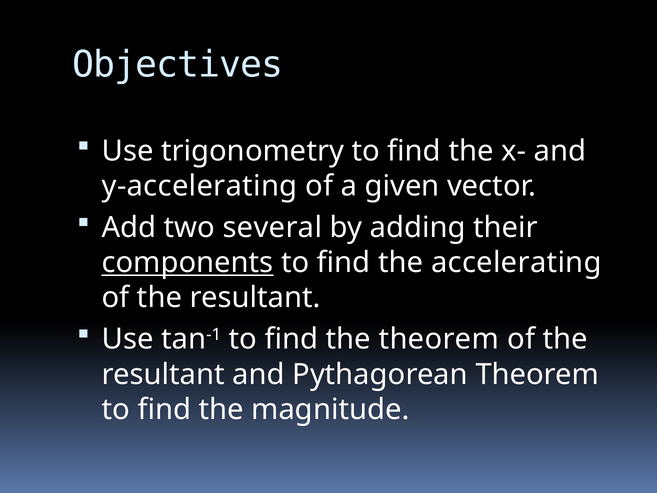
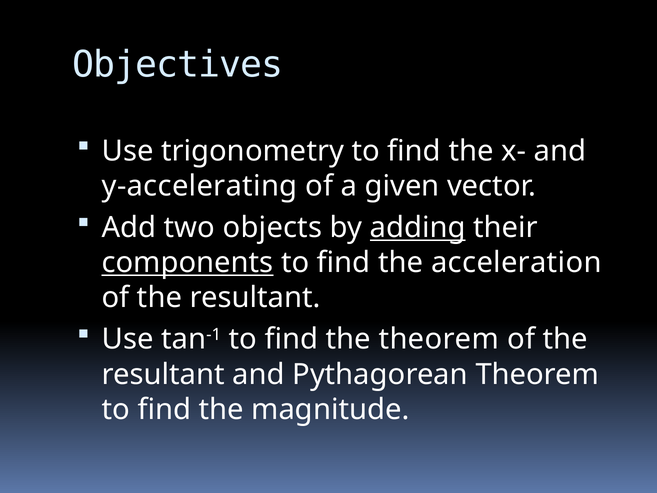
several: several -> objects
adding underline: none -> present
accelerating: accelerating -> acceleration
